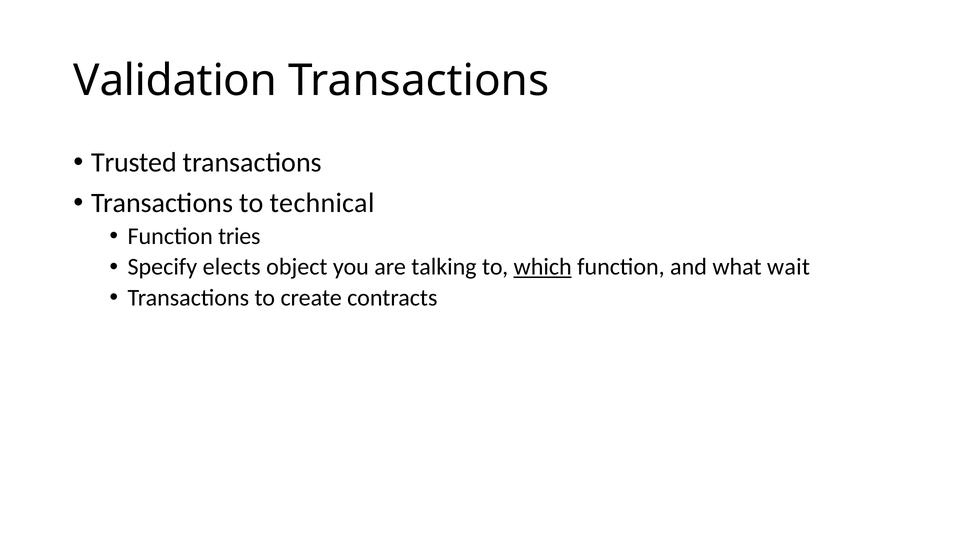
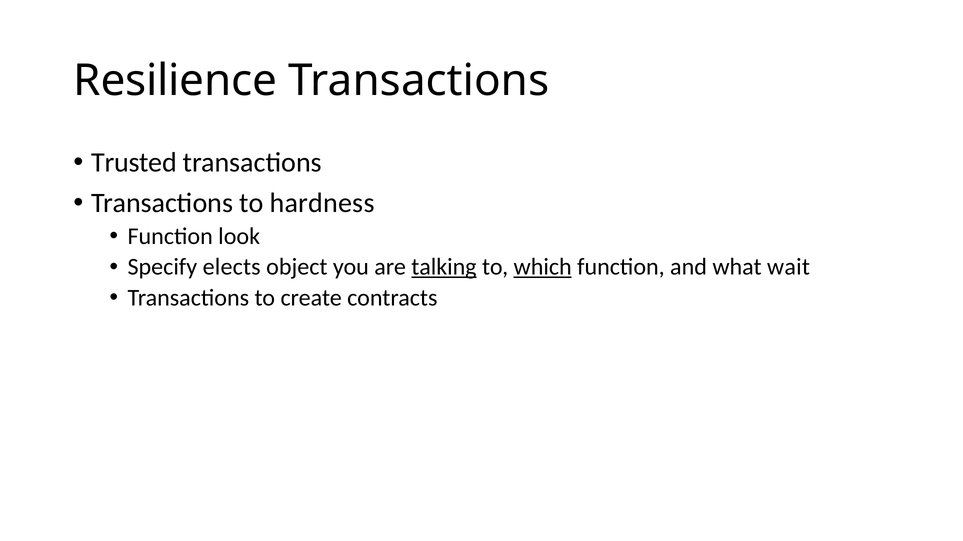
Validation: Validation -> Resilience
technical: technical -> hardness
tries: tries -> look
talking underline: none -> present
